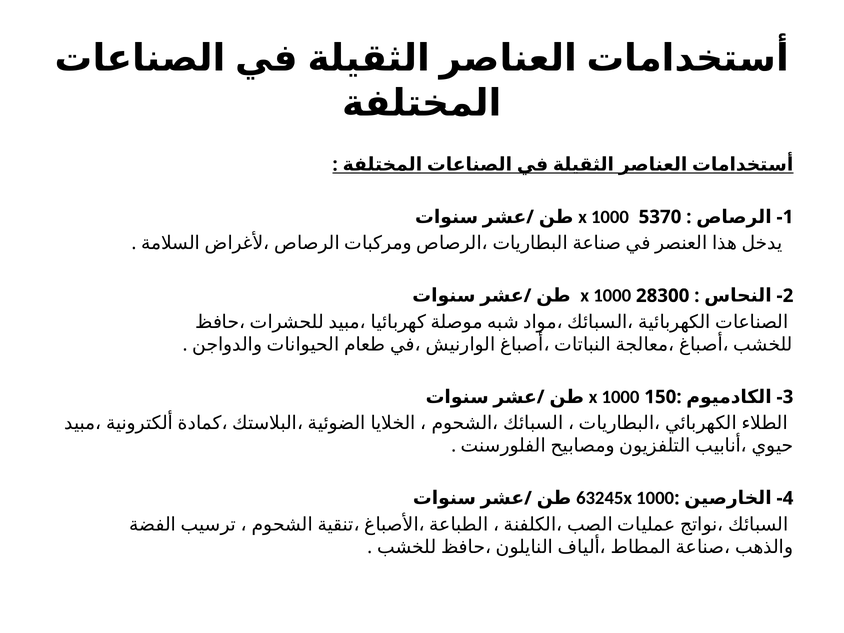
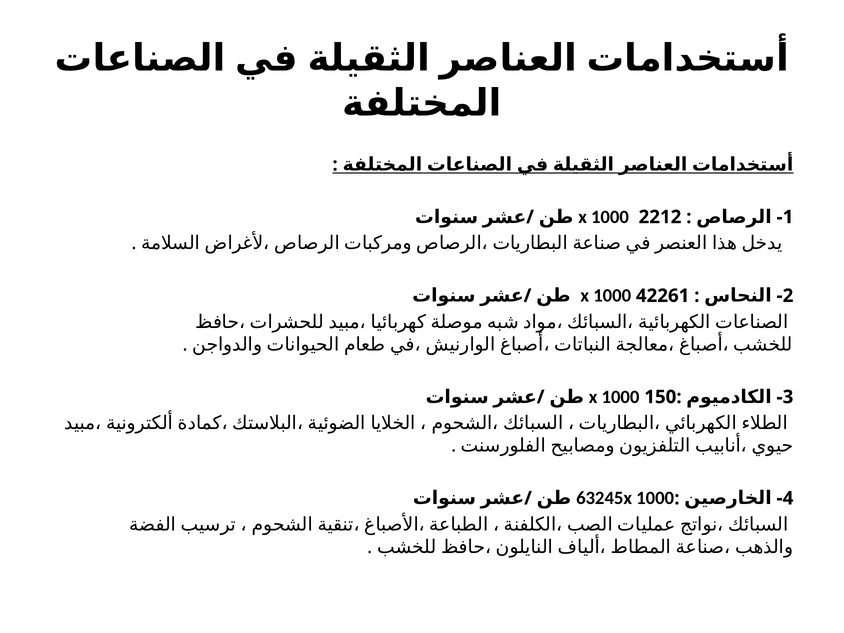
5370: 5370 -> 2212
28300: 28300 -> 42261
